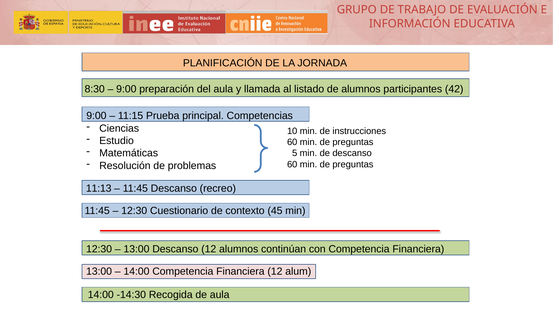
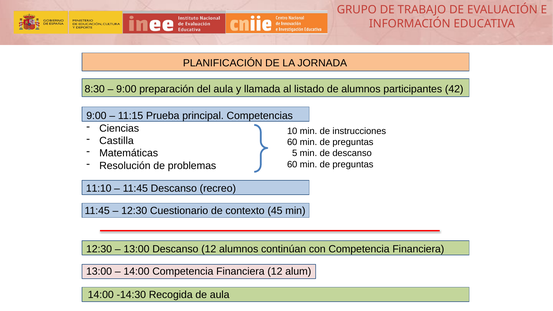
Estudio: Estudio -> Castilla
11:13: 11:13 -> 11:10
